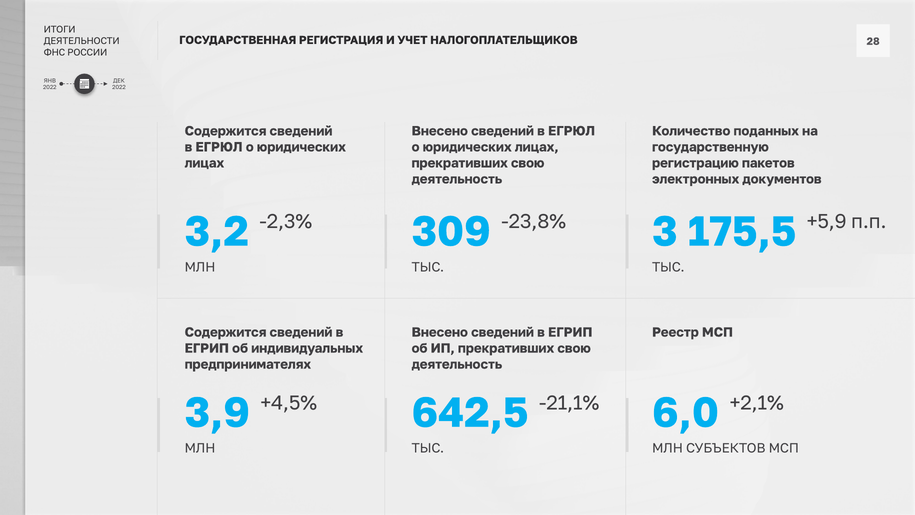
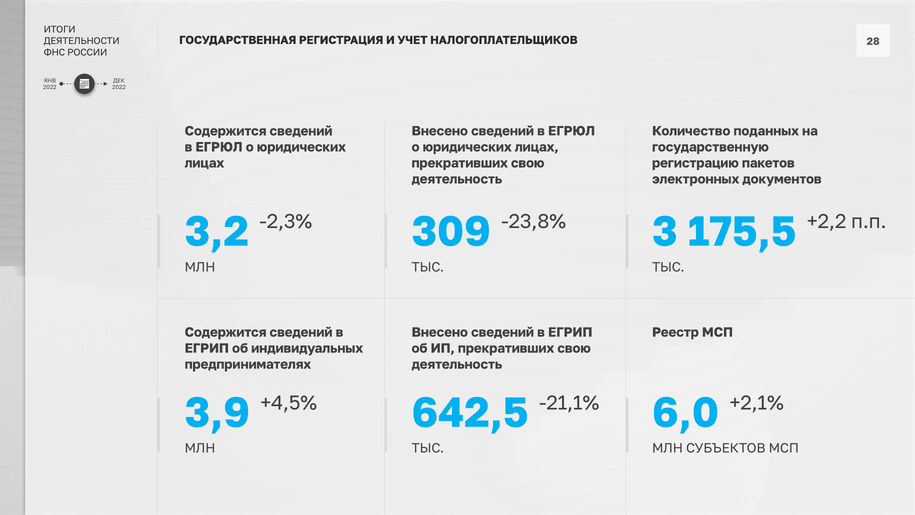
+5,9: +5,9 -> +2,2
